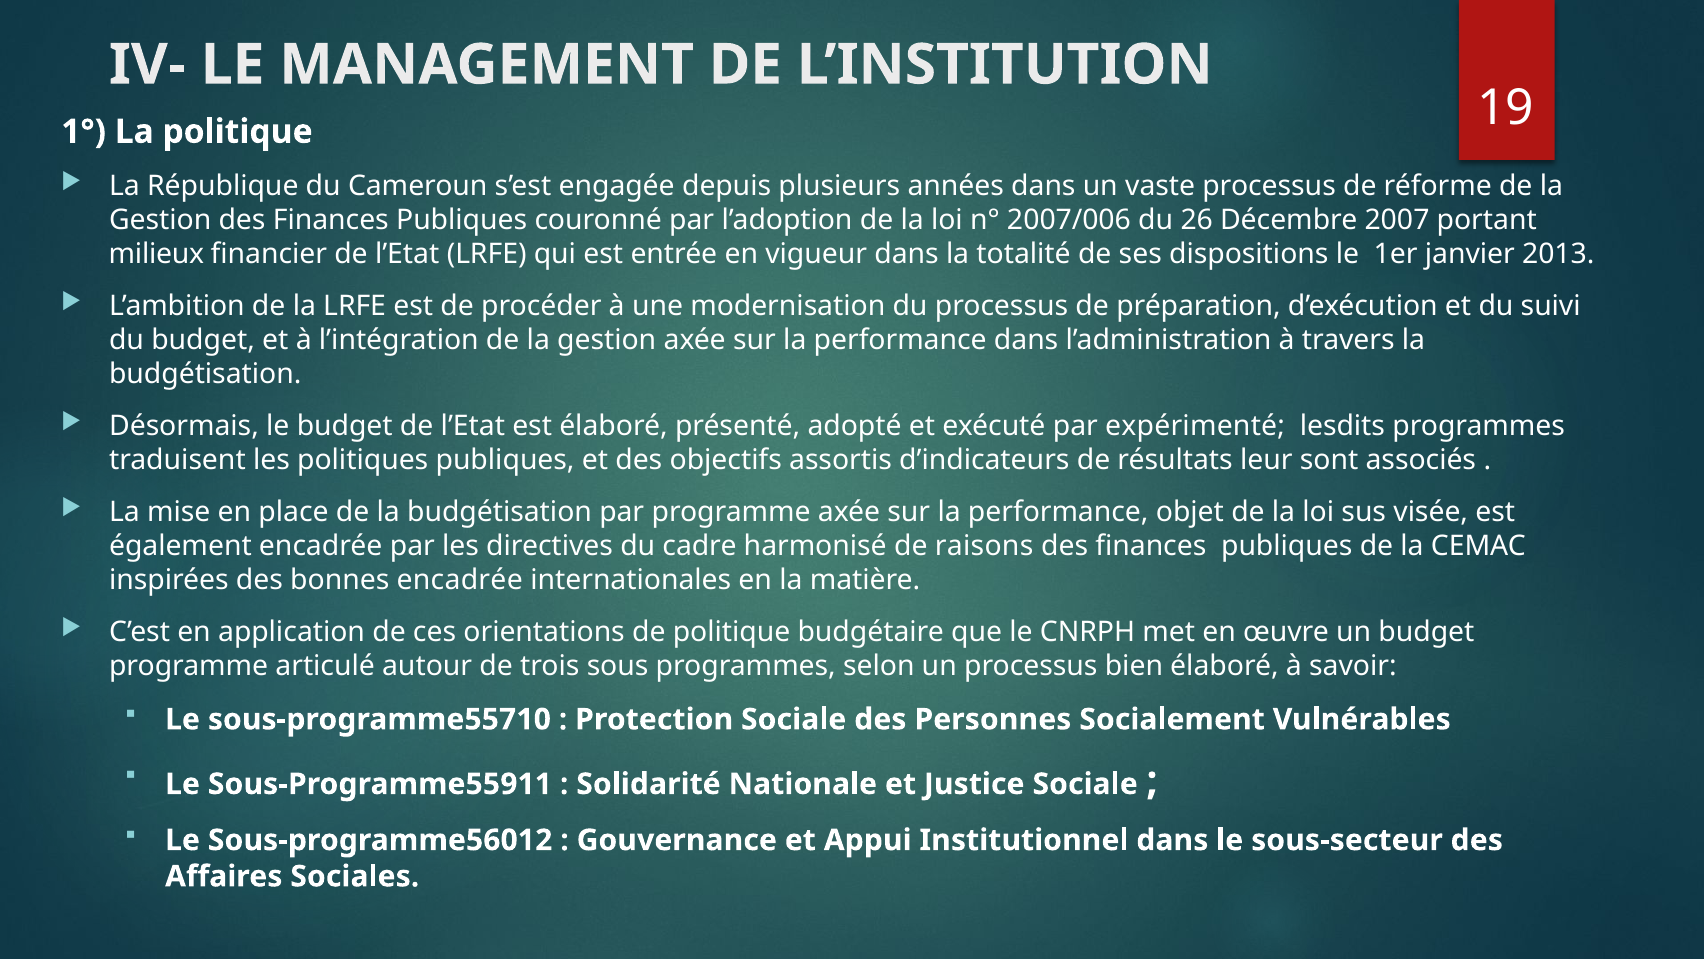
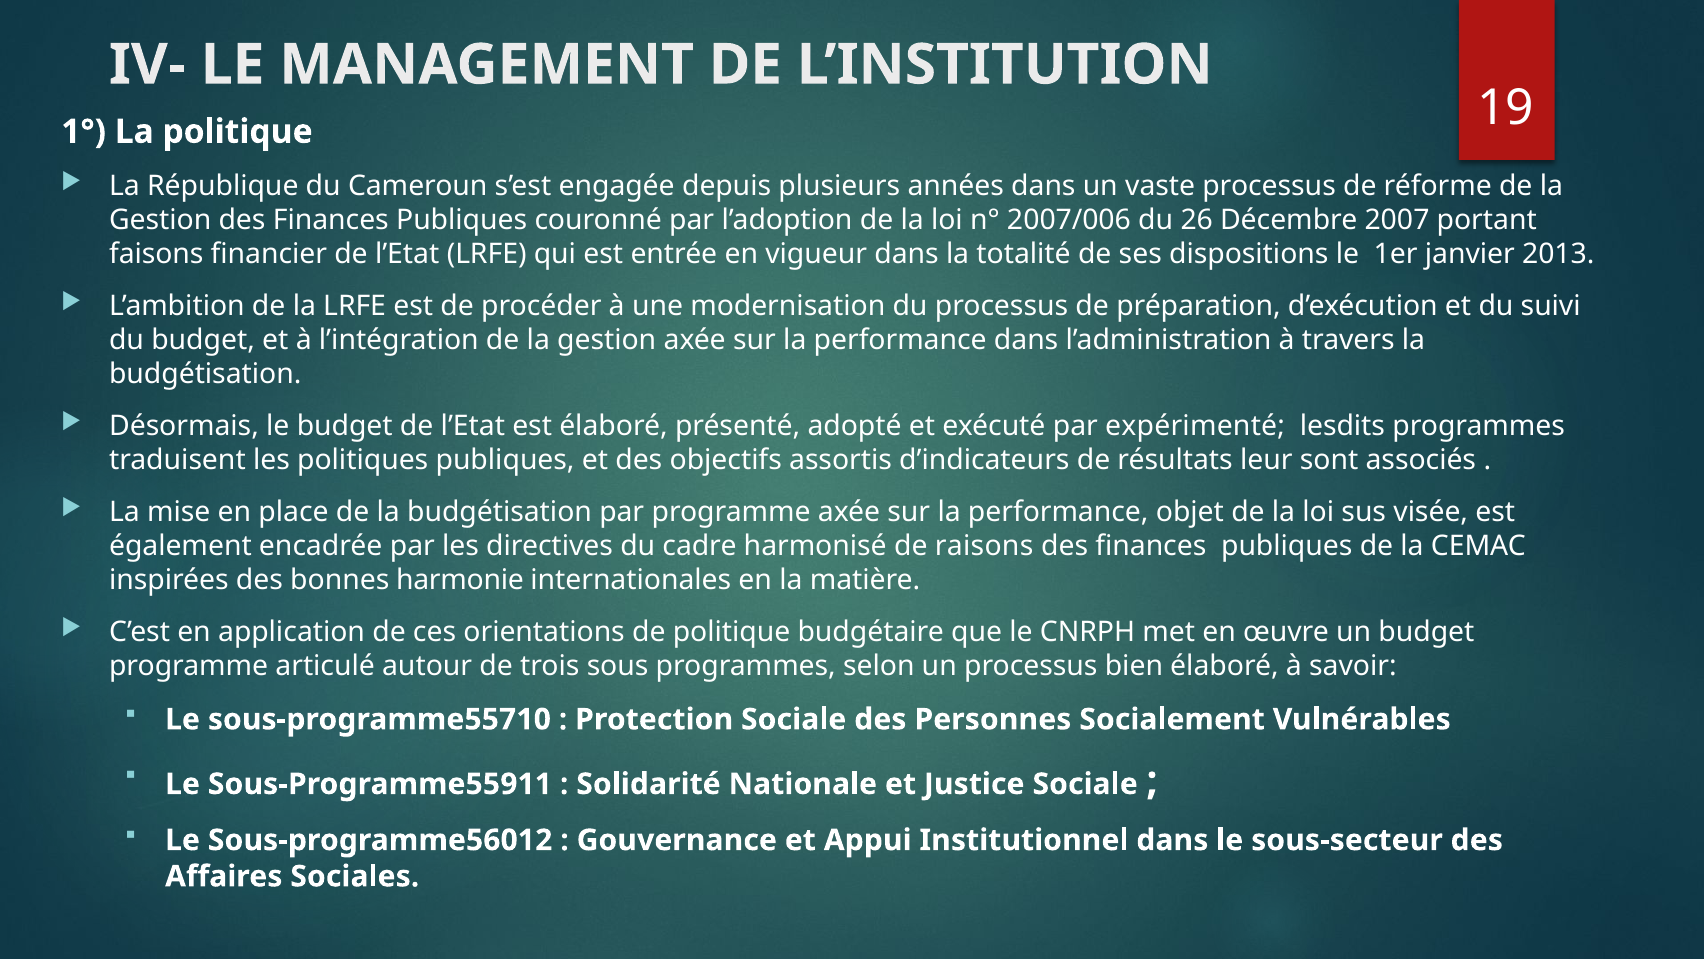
milieux: milieux -> faisons
bonnes encadrée: encadrée -> harmonie
